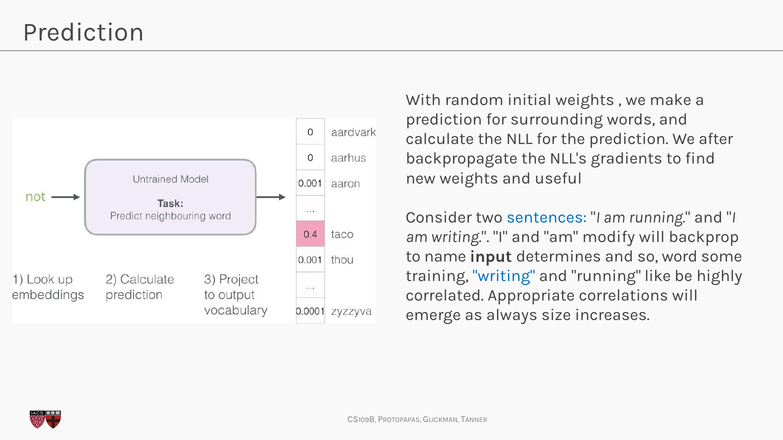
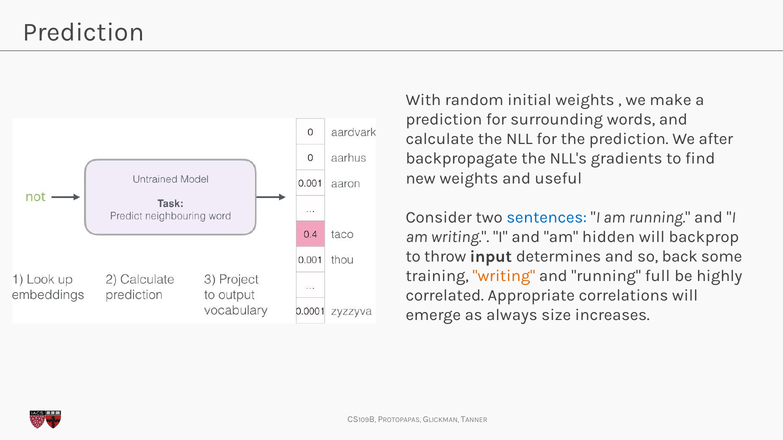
modify: modify -> hidden
name: name -> throw
word: word -> back
writing at (504, 276) colour: blue -> orange
like: like -> full
